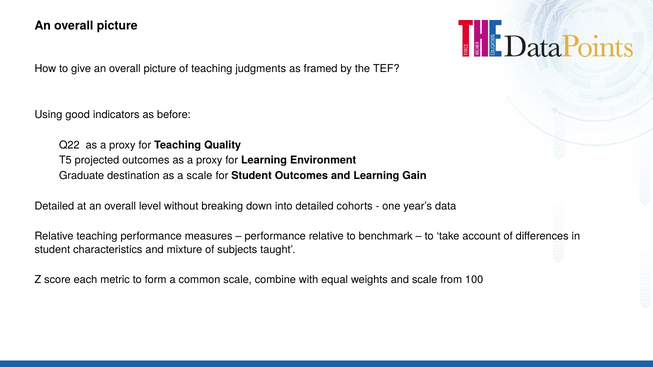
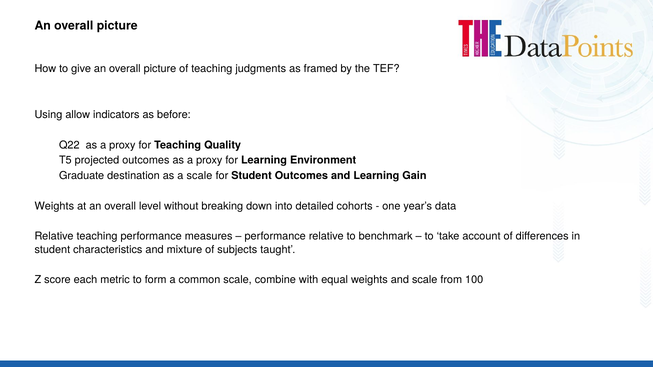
good: good -> allow
Detailed at (54, 206): Detailed -> Weights
